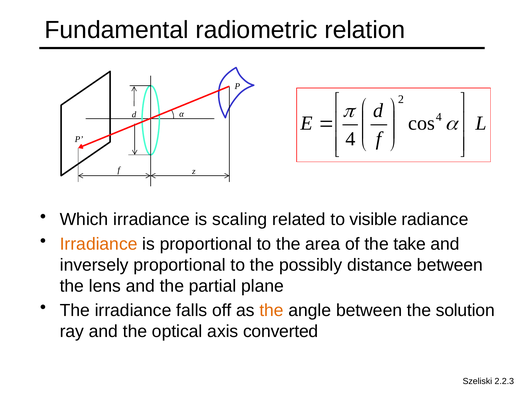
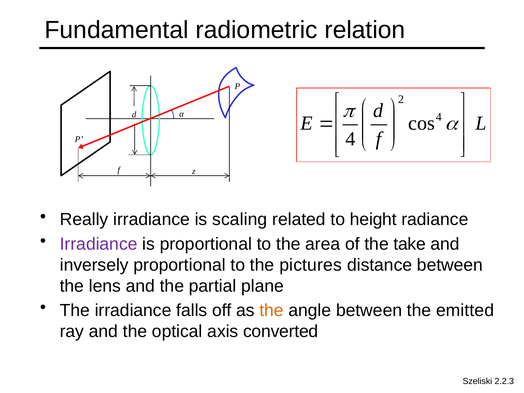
Which: Which -> Really
visible: visible -> height
Irradiance at (99, 244) colour: orange -> purple
possibly: possibly -> pictures
solution: solution -> emitted
